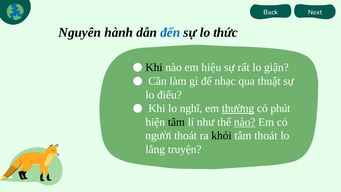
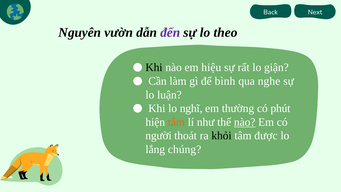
hành: hành -> vườn
đến colour: blue -> purple
thức: thức -> theo
nhạc: nhạc -> bình
thuật: thuật -> nghe
điểu: điểu -> luận
thường underline: present -> none
tâm at (176, 122) colour: black -> orange
tâm thoát: thoát -> được
truyện: truyện -> chúng
